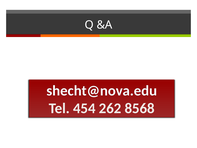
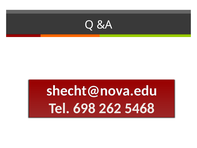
454: 454 -> 698
8568: 8568 -> 5468
